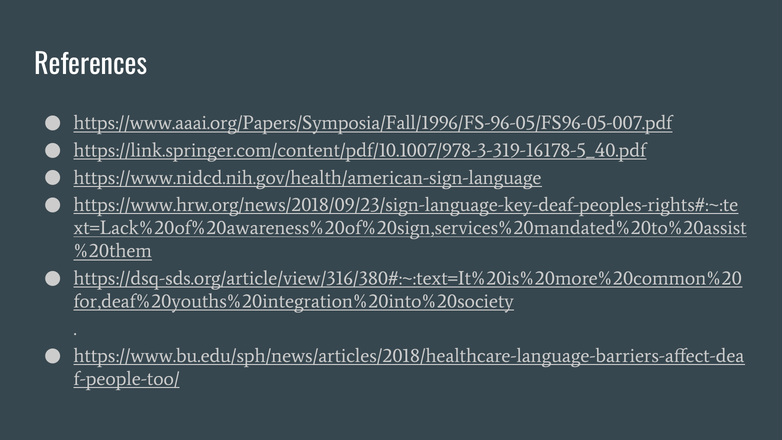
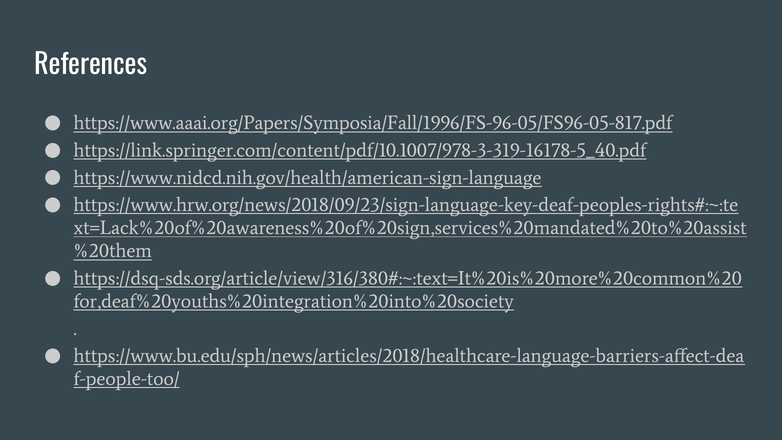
https://www.aaai.org/Papers/Symposia/Fall/1996/FS-96-05/FS96-05-007.pdf: https://www.aaai.org/Papers/Symposia/Fall/1996/FS-96-05/FS96-05-007.pdf -> https://www.aaai.org/Papers/Symposia/Fall/1996/FS-96-05/FS96-05-817.pdf
